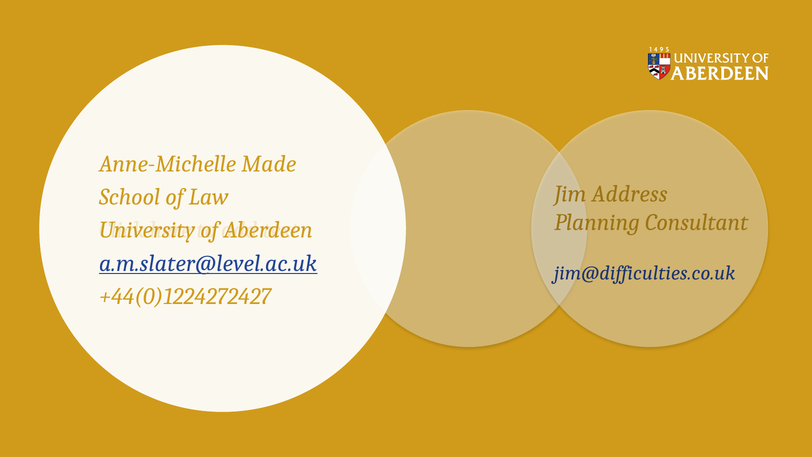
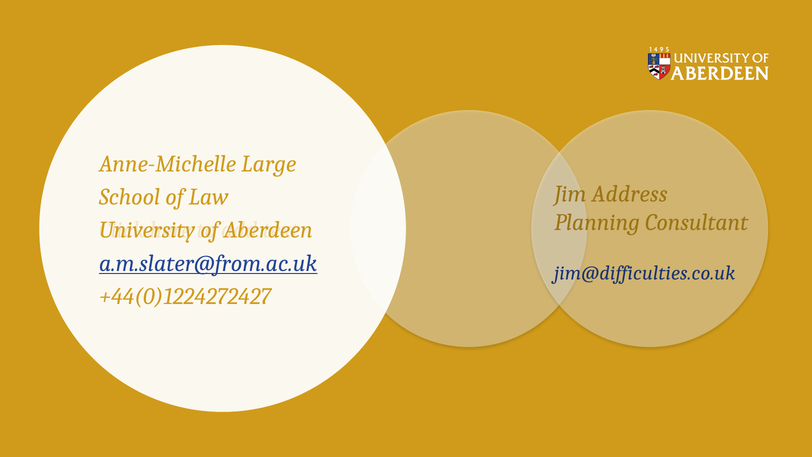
Made: Made -> Large
a.m.slater@level.ac.uk: a.m.slater@level.ac.uk -> a.m.slater@from.ac.uk
